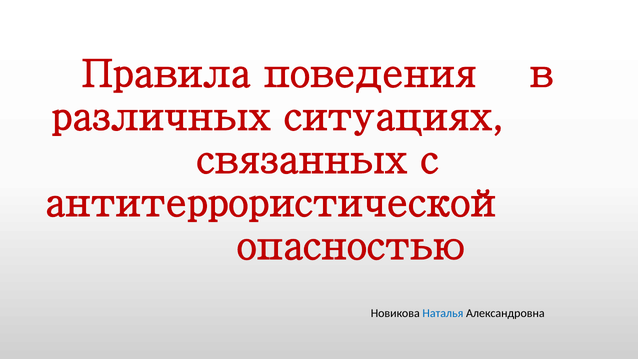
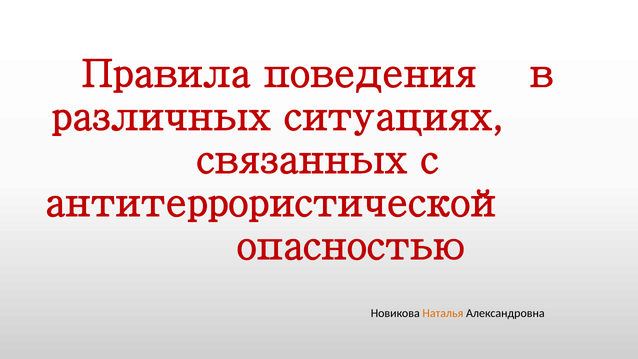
Наталья colour: blue -> orange
